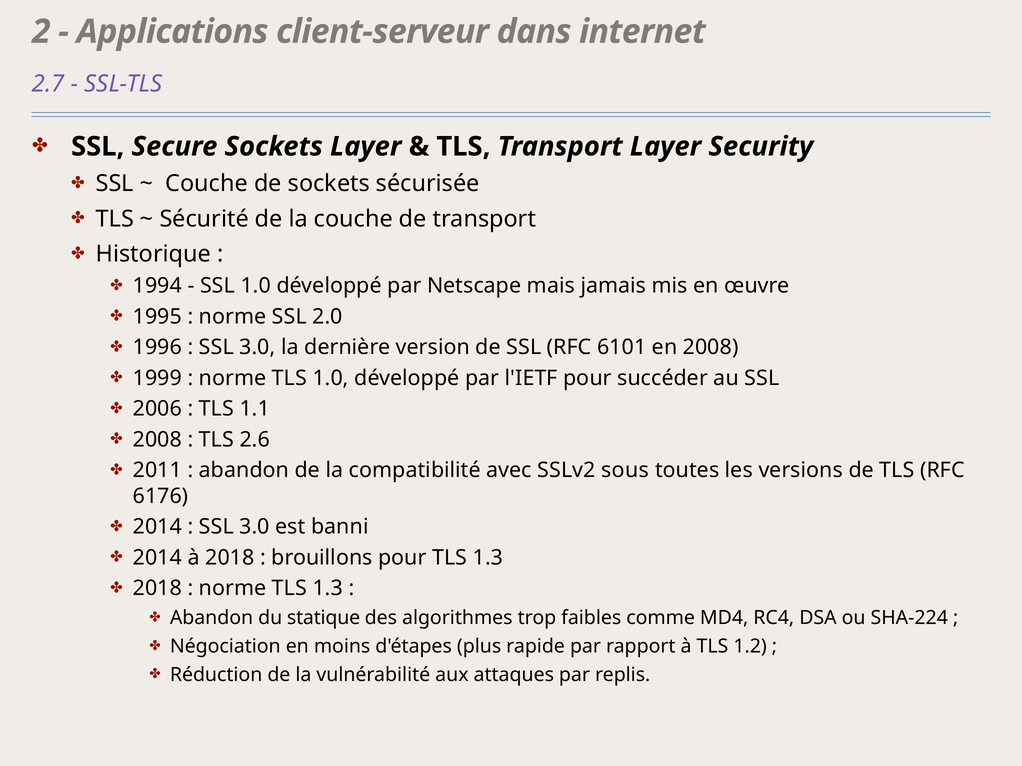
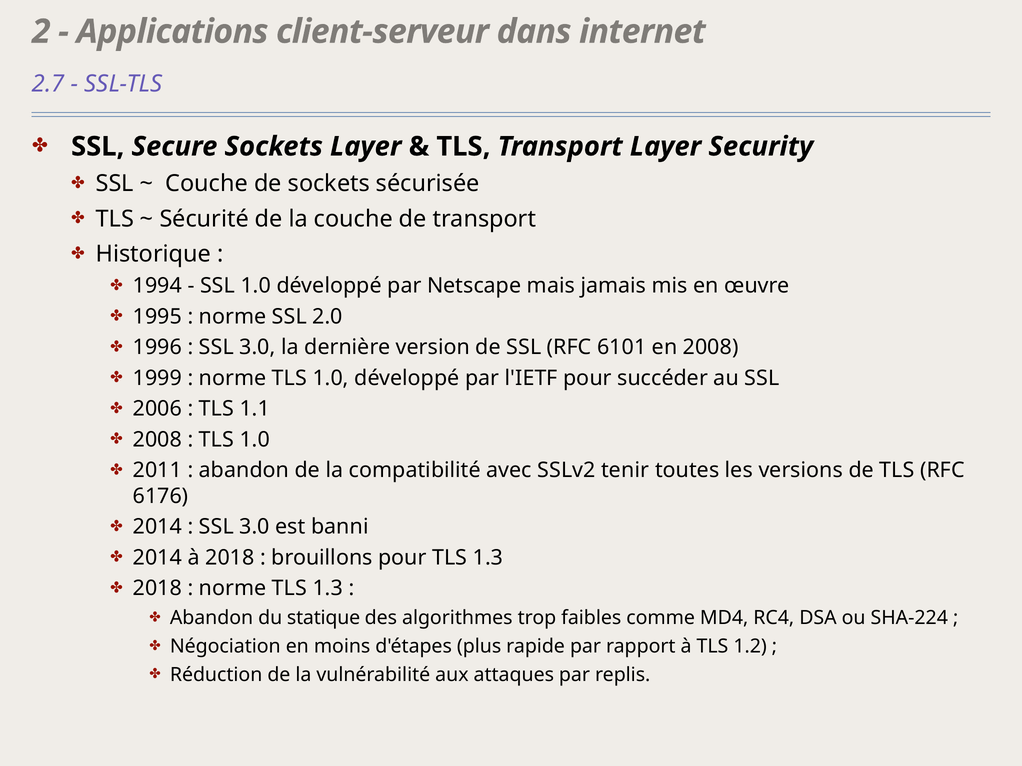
2.6 at (255, 440): 2.6 -> 1.0
sous: sous -> tenir
